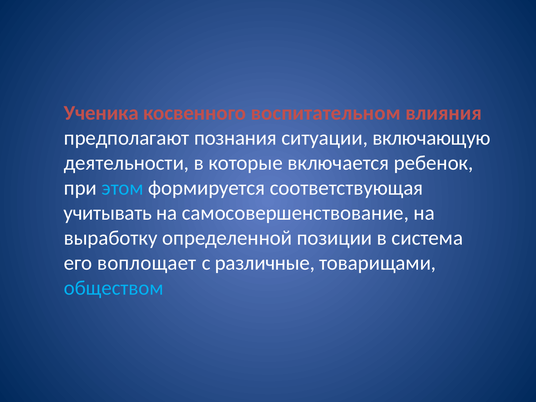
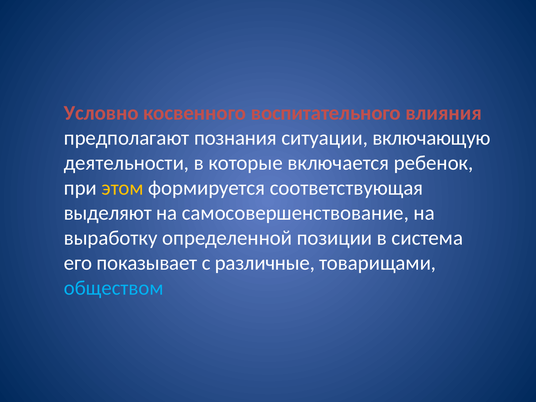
Ученика: Ученика -> Условно
воспитательном: воспитательном -> воспитательного
этом colour: light blue -> yellow
учитывать: учитывать -> выделяют
воплощает: воплощает -> показывает
